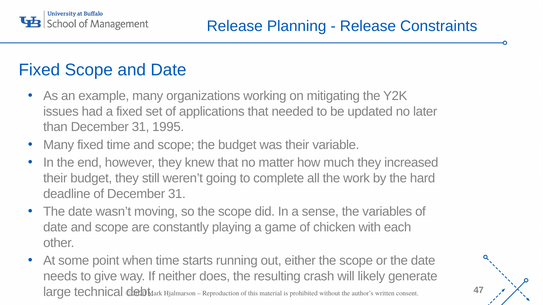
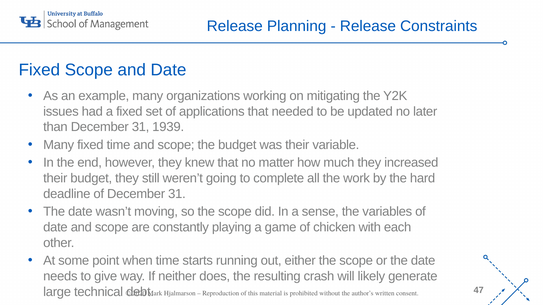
1995: 1995 -> 1939
